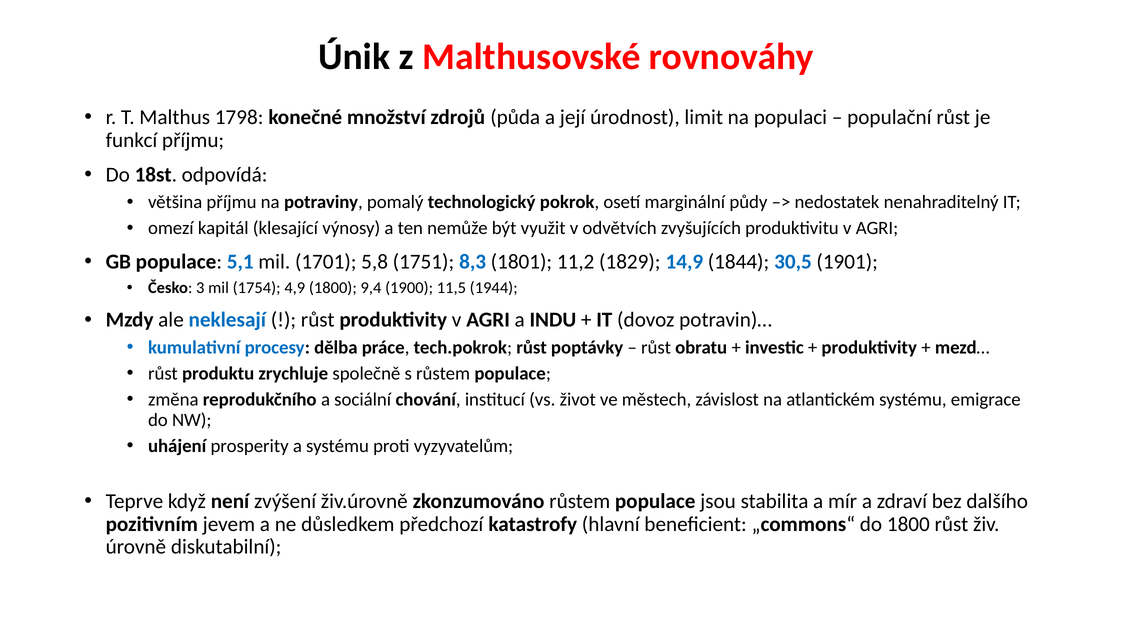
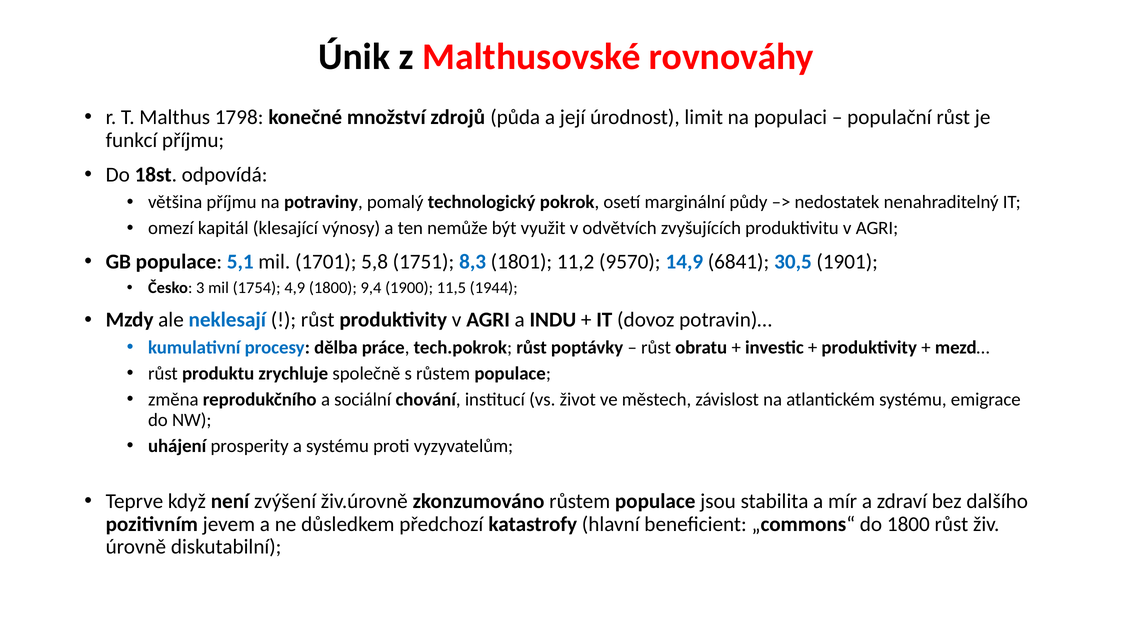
1829: 1829 -> 9570
1844: 1844 -> 6841
